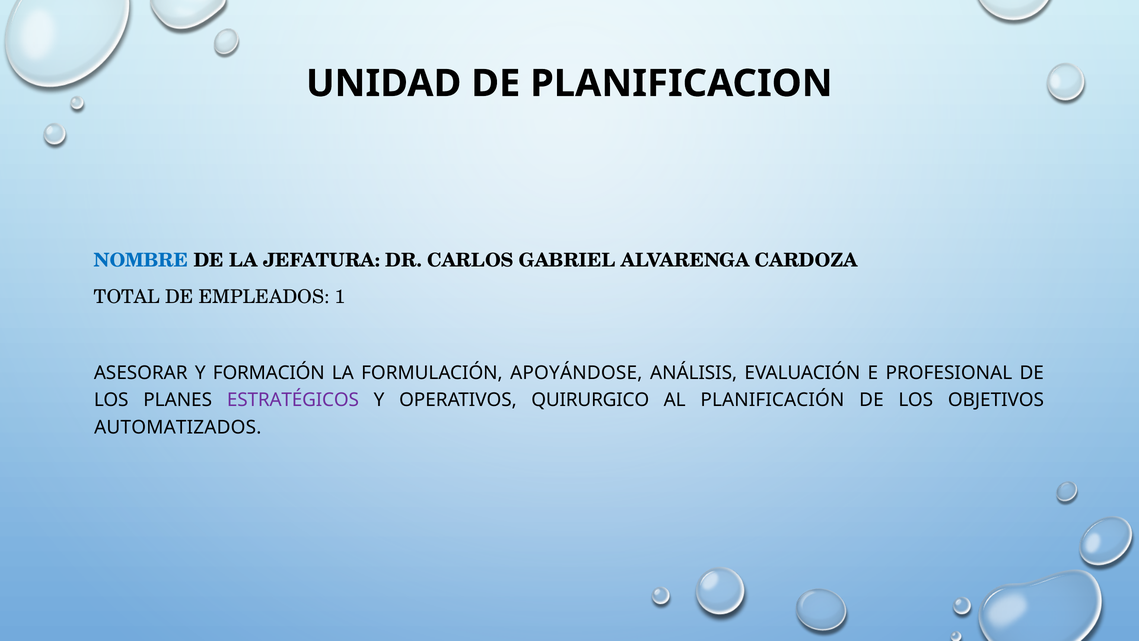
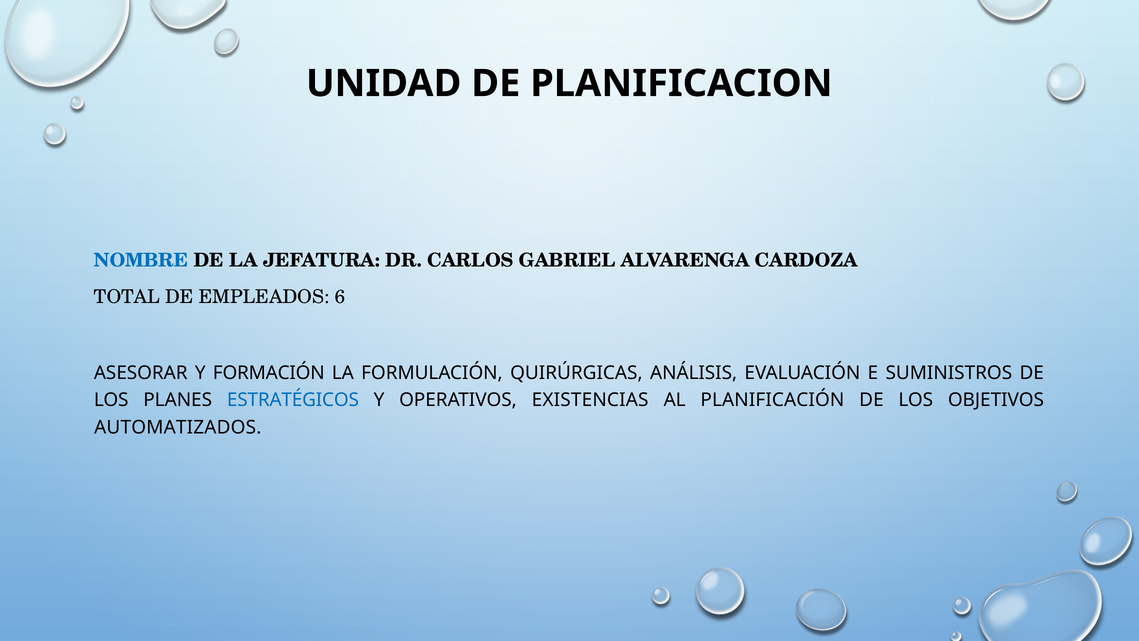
1: 1 -> 6
APOYÁNDOSE: APOYÁNDOSE -> QUIRÚRGICAS
PROFESIONAL: PROFESIONAL -> SUMINISTROS
ESTRATÉGICOS colour: purple -> blue
QUIRURGICO: QUIRURGICO -> EXISTENCIAS
